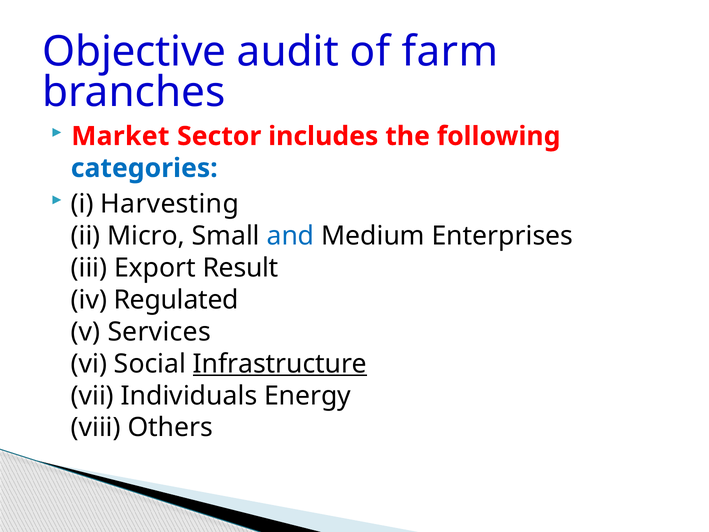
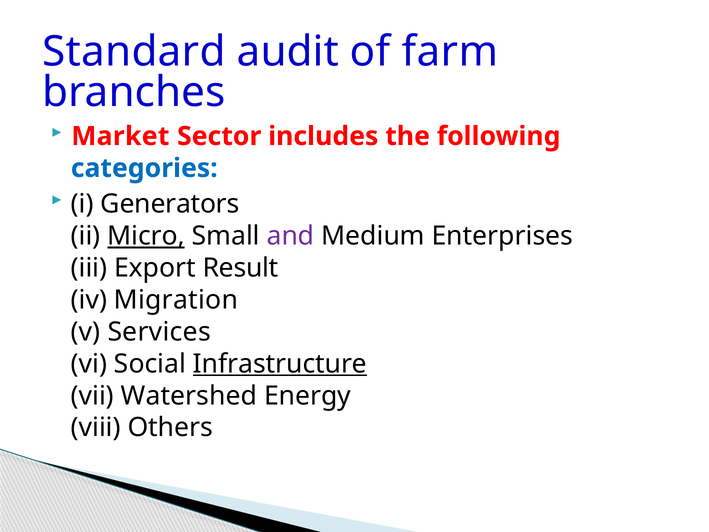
Objective: Objective -> Standard
Harvesting: Harvesting -> Generators
Micro underline: none -> present
and colour: blue -> purple
Regulated: Regulated -> Migration
Individuals: Individuals -> Watershed
